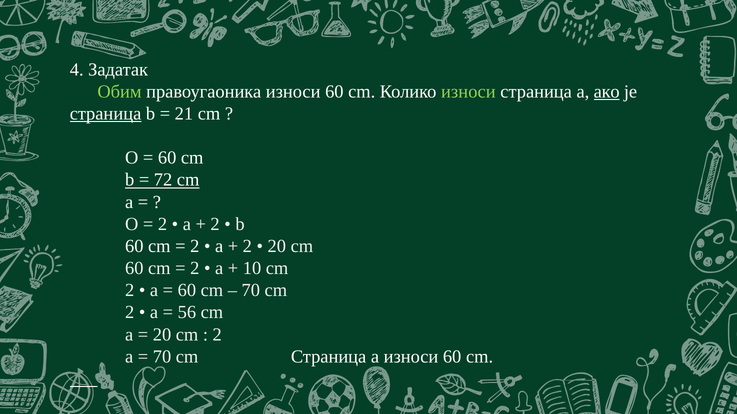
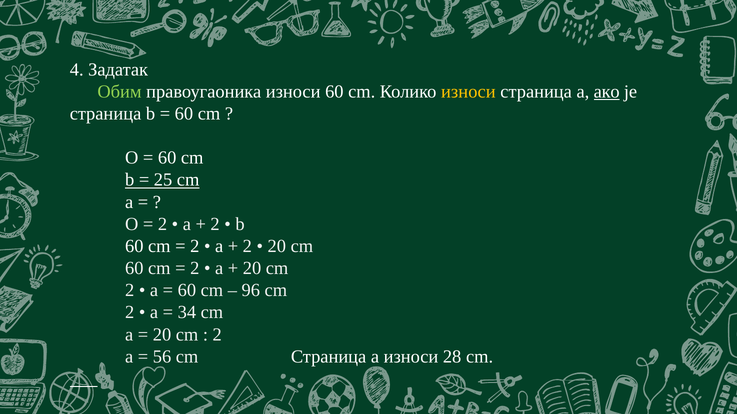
износи at (468, 92) colour: light green -> yellow
страница at (106, 114) underline: present -> none
21 at (184, 114): 21 -> 60
72: 72 -> 25
10 at (252, 269): 10 -> 20
70 at (251, 291): 70 -> 96
56: 56 -> 34
70 at (162, 357): 70 -> 56
а износи 60: 60 -> 28
